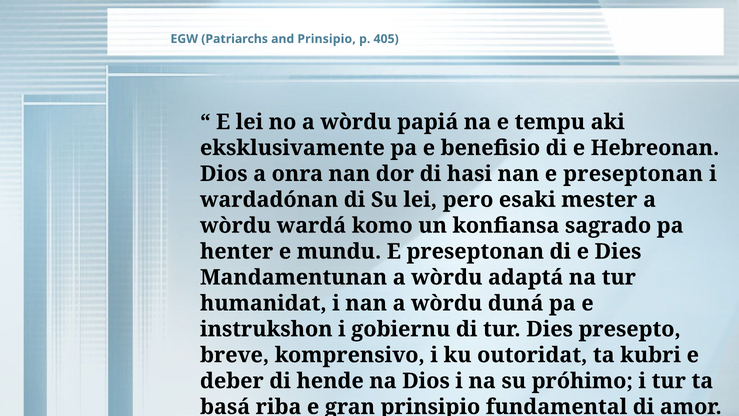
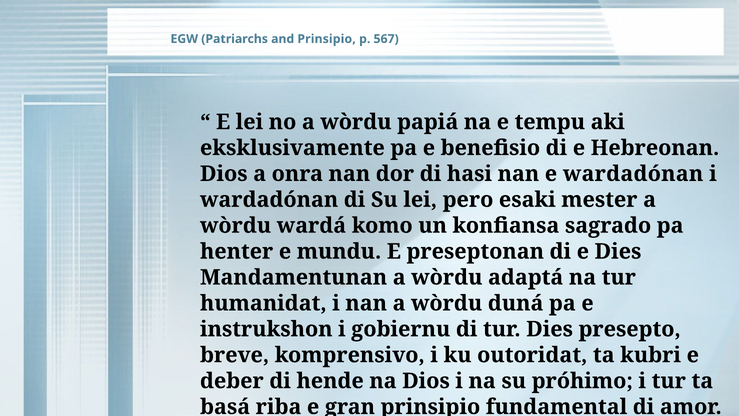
405: 405 -> 567
nan e preseptonan: preseptonan -> wardadónan
